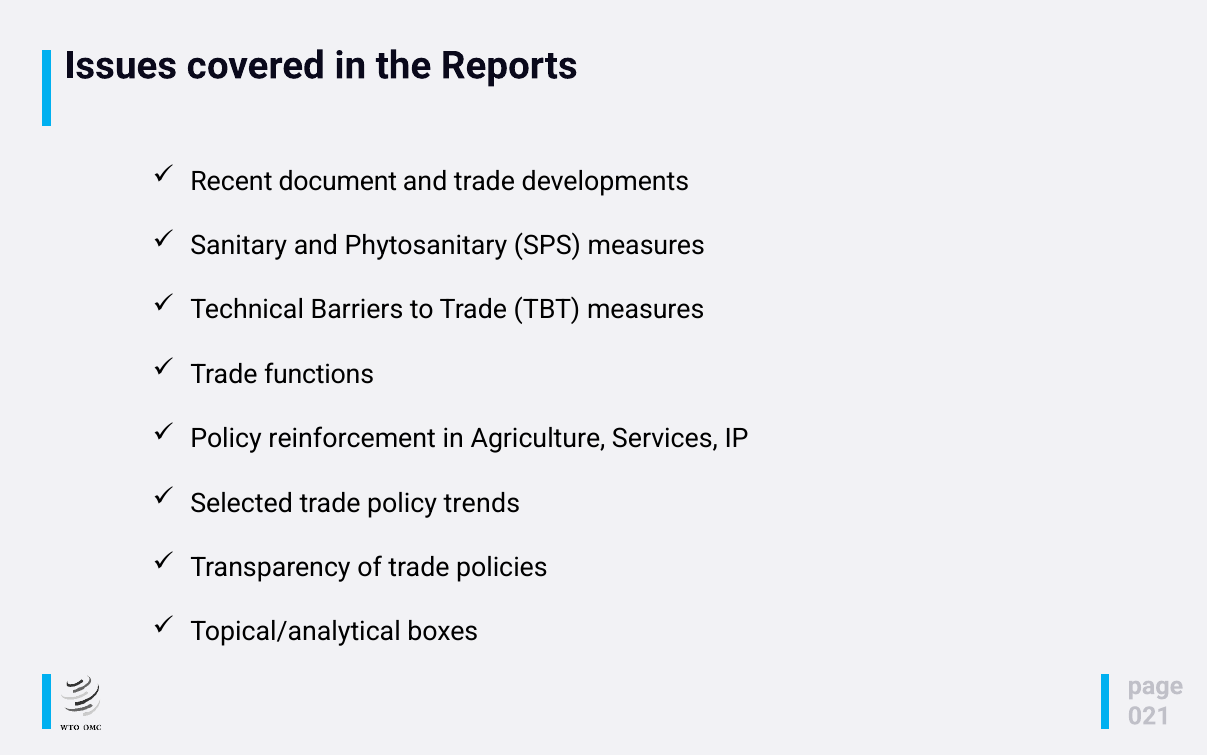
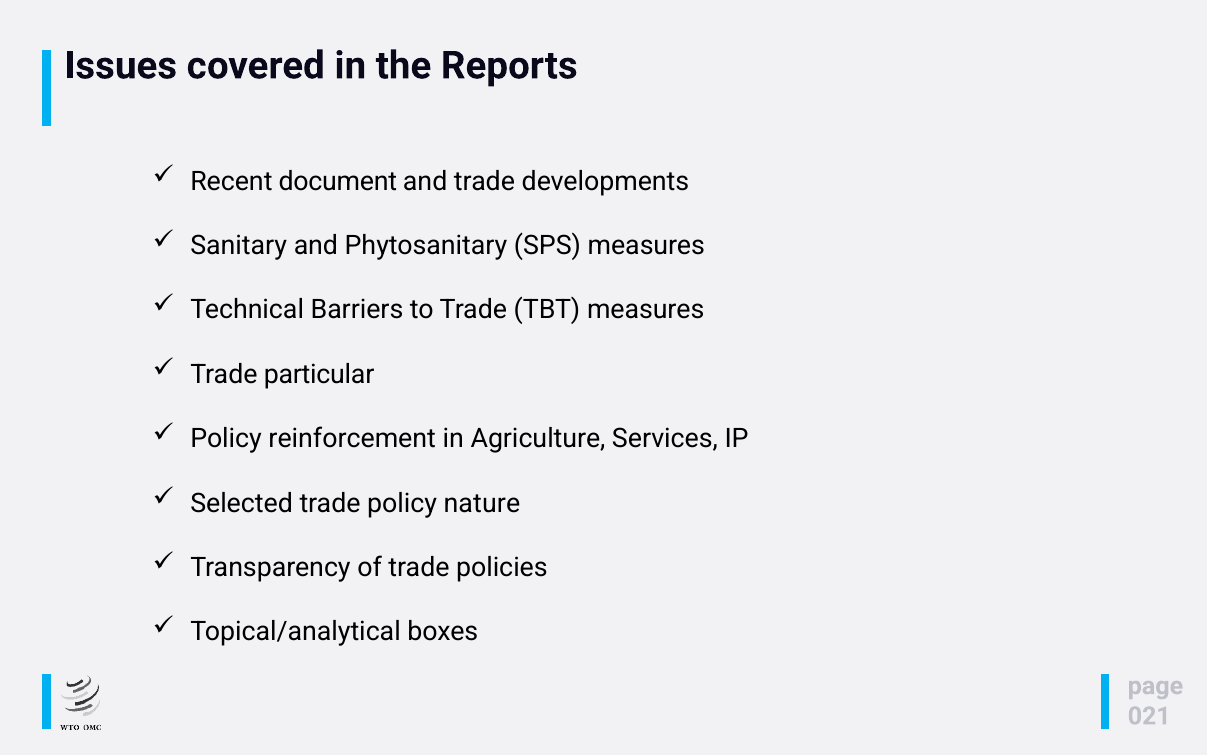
functions: functions -> particular
trends: trends -> nature
